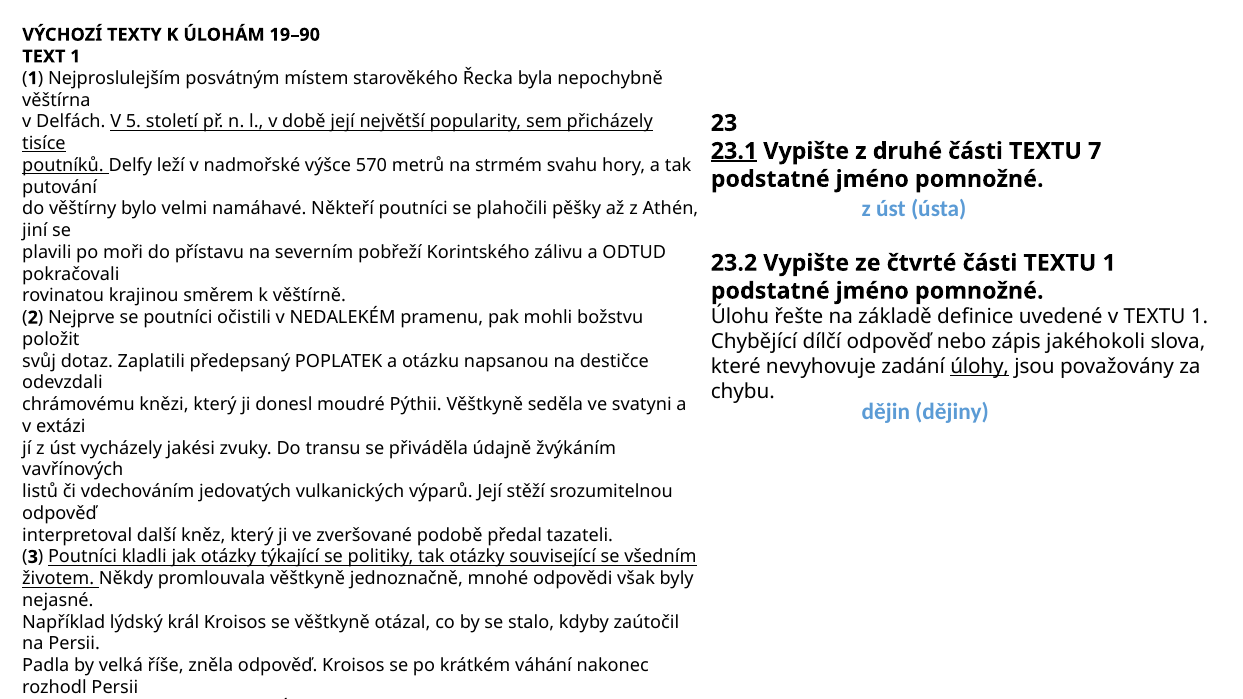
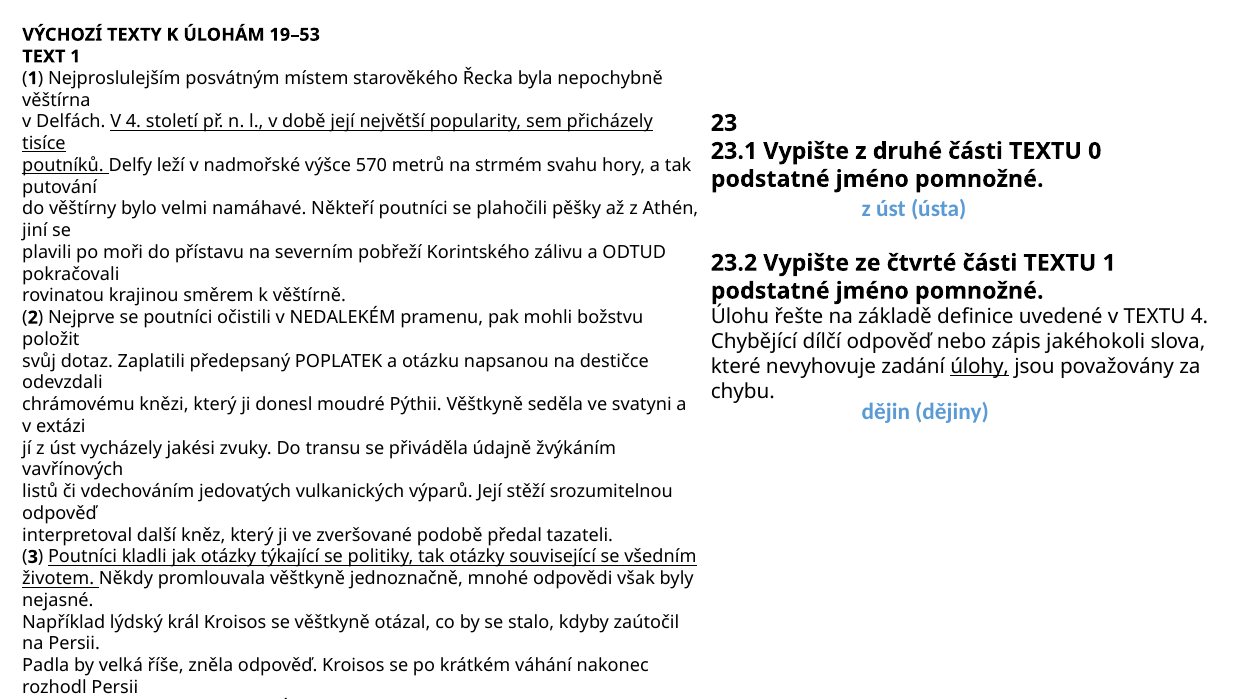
19–90: 19–90 -> 19–53
V 5: 5 -> 4
23.1 underline: present -> none
7: 7 -> 0
v TEXTU 1: 1 -> 4
